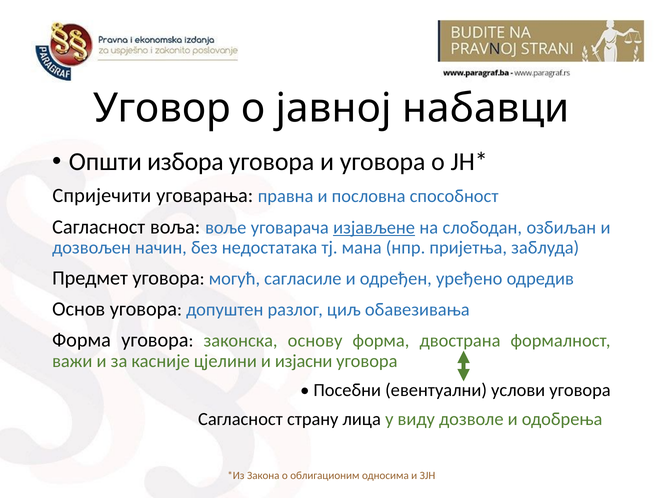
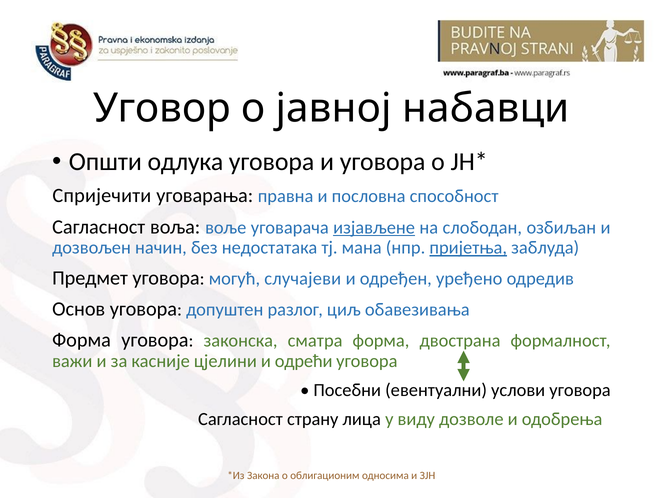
избора: избора -> одлука
пријетња underline: none -> present
сагласиле: сагласиле -> случајеви
основу: основу -> сматра
изјасни: изјасни -> одрећи
